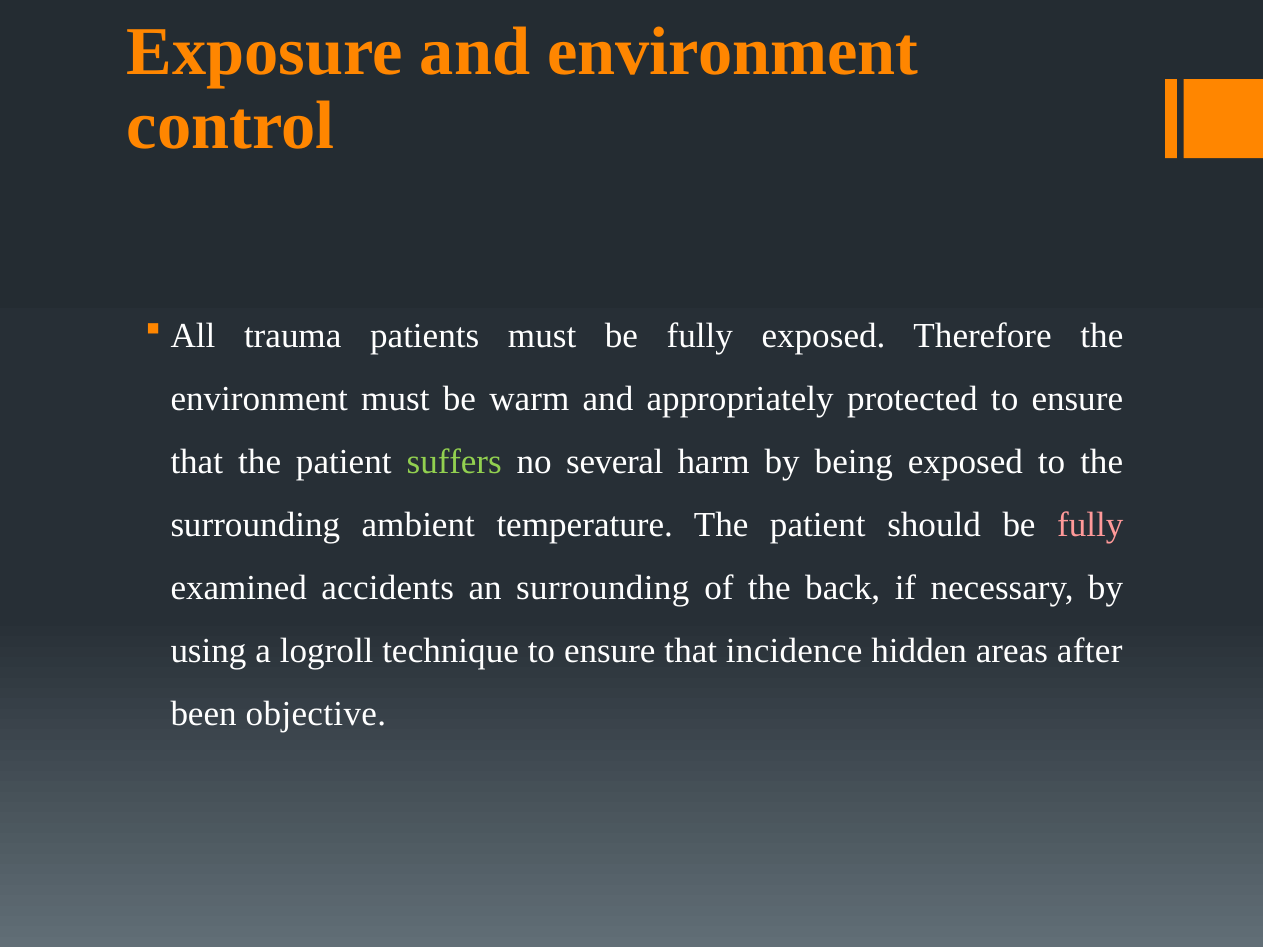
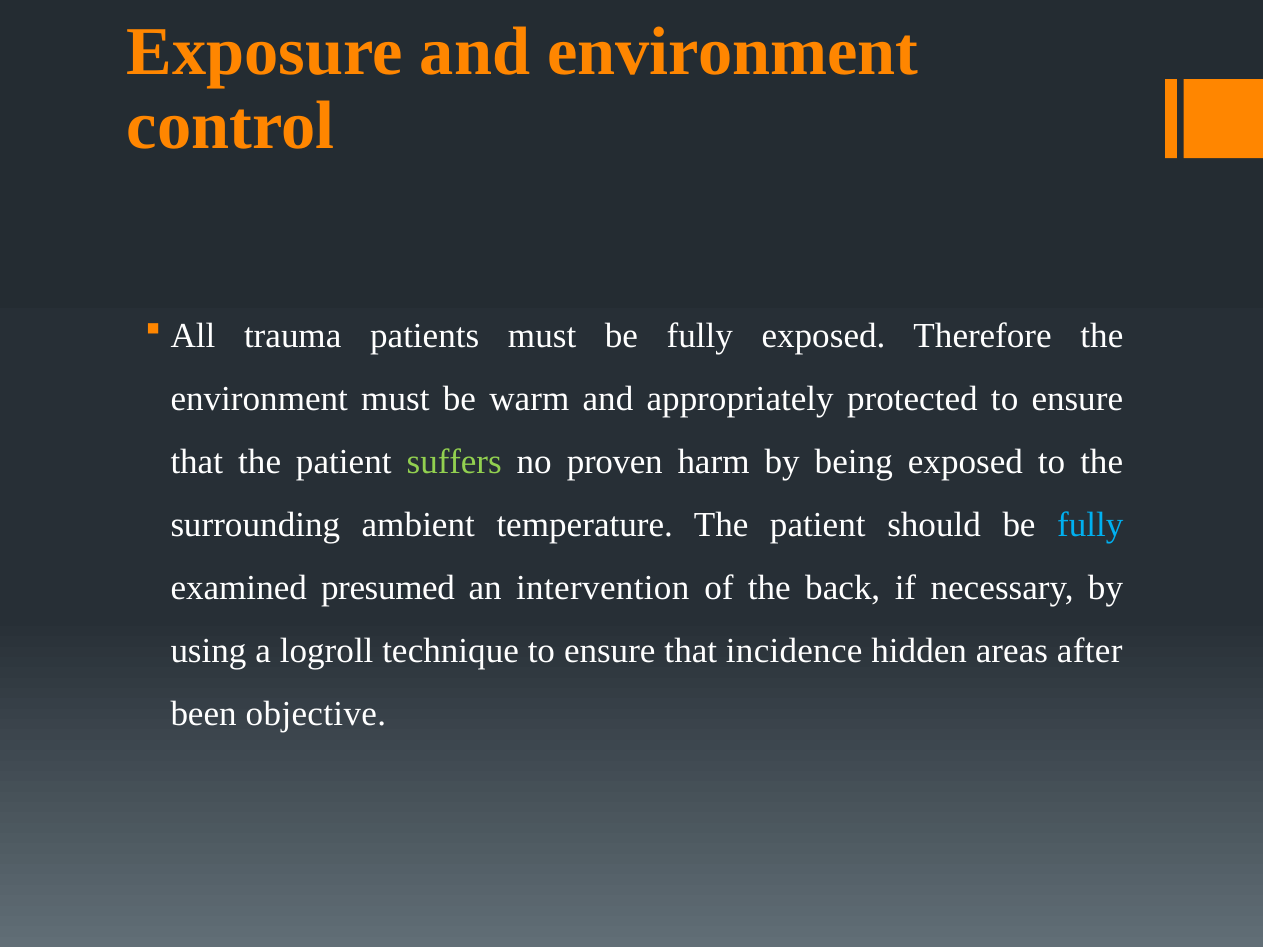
several: several -> proven
fully at (1090, 525) colour: pink -> light blue
accidents: accidents -> presumed
an surrounding: surrounding -> intervention
